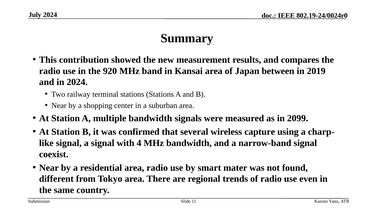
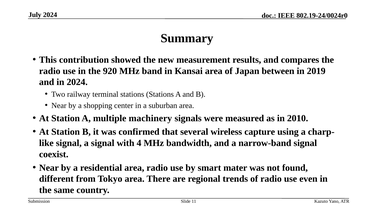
multiple bandwidth: bandwidth -> machinery
2099: 2099 -> 2010
